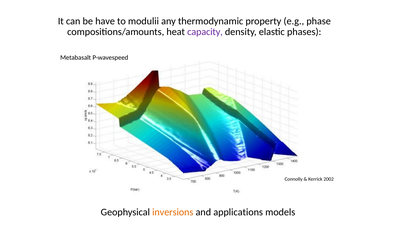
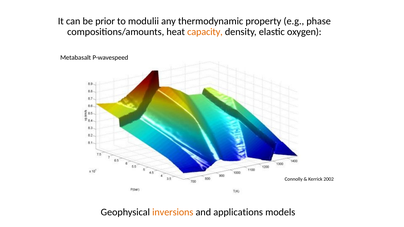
have: have -> prior
capacity colour: purple -> orange
phases: phases -> oxygen
